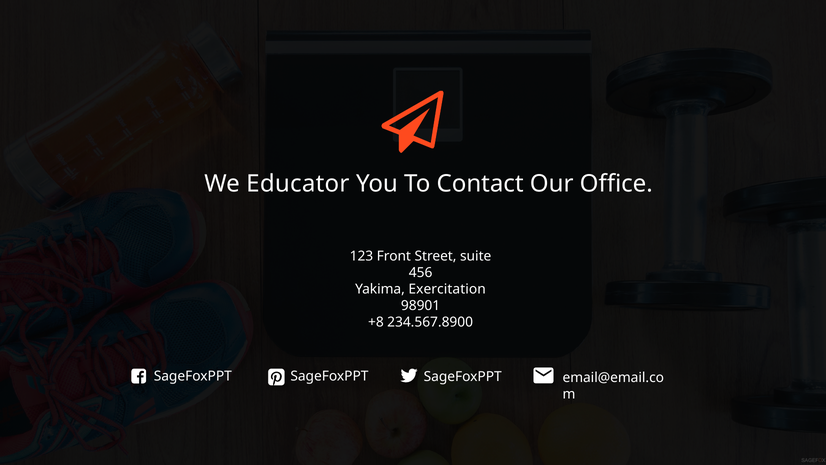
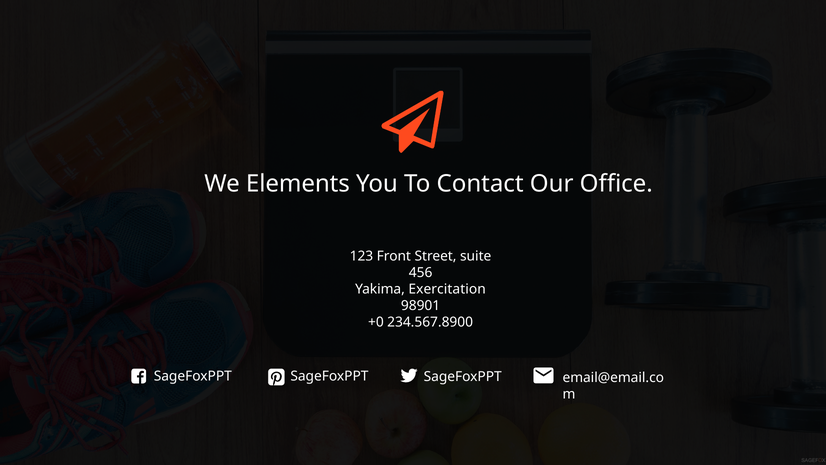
Educator: Educator -> Elements
+8: +8 -> +0
